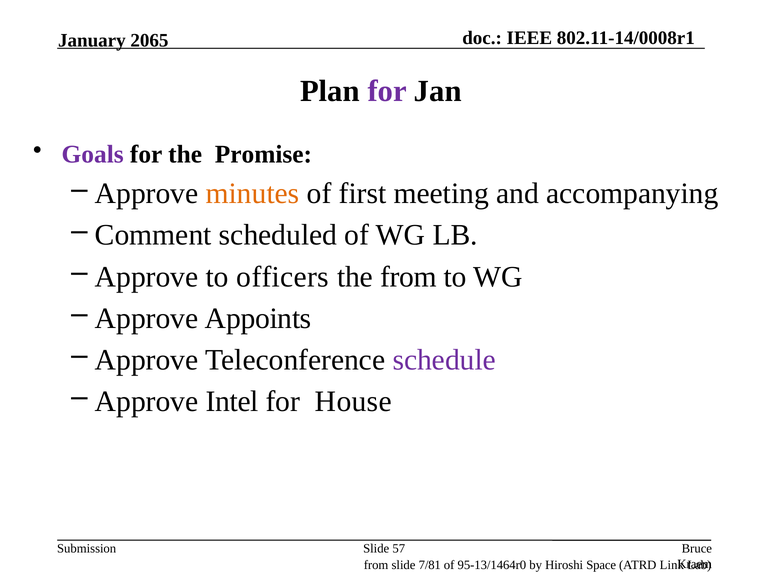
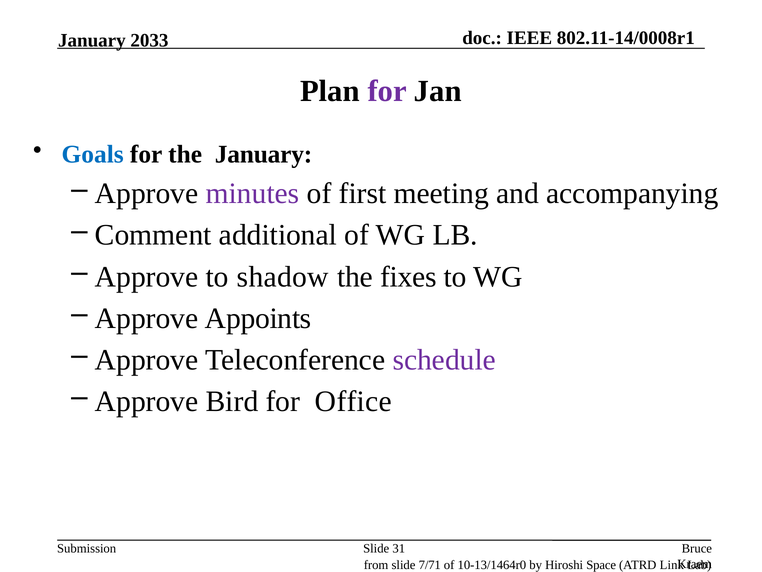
2065: 2065 -> 2033
Goals colour: purple -> blue
the Promise: Promise -> January
minutes colour: orange -> purple
scheduled: scheduled -> additional
officers: officers -> shadow
the from: from -> fixes
Intel: Intel -> Bird
House: House -> Office
57: 57 -> 31
7/81: 7/81 -> 7/71
95-13/1464r0: 95-13/1464r0 -> 10-13/1464r0
